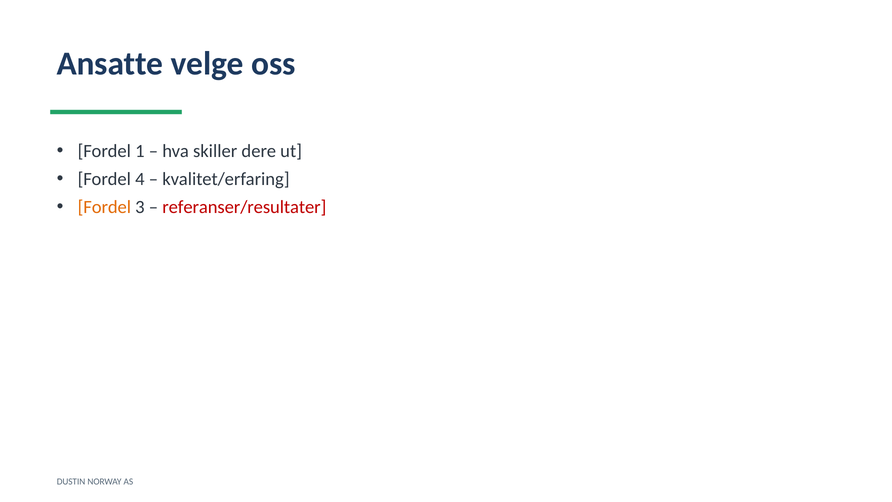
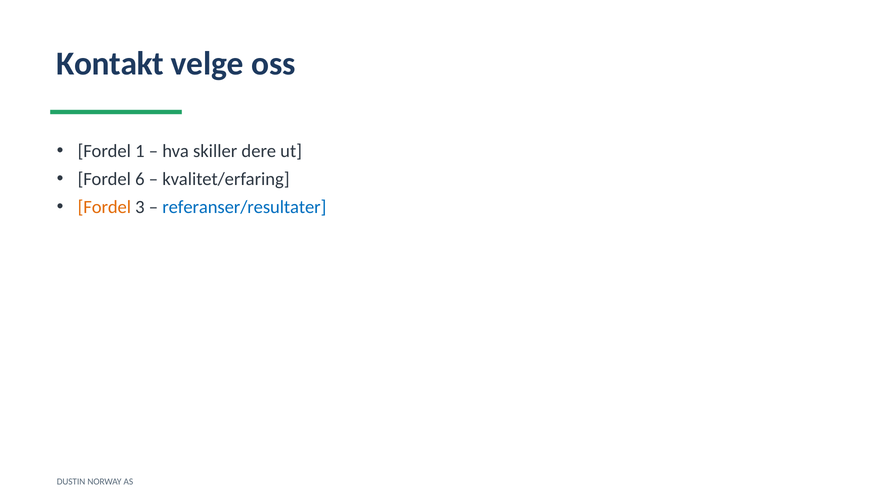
Ansatte: Ansatte -> Kontakt
4: 4 -> 6
referanser/resultater colour: red -> blue
